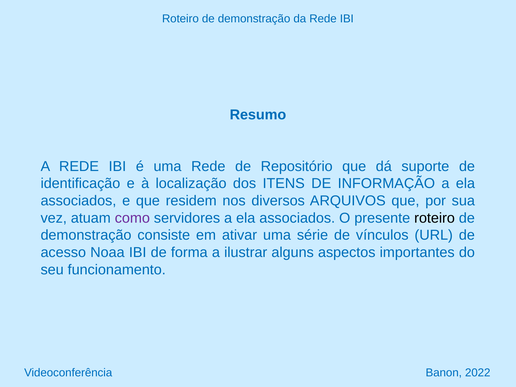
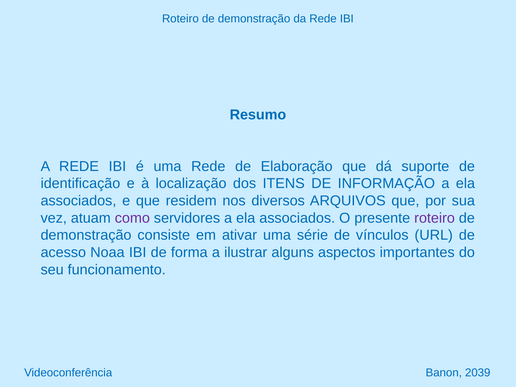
Repositório: Repositório -> Elaboração
roteiro at (435, 218) colour: black -> purple
2022: 2022 -> 2039
